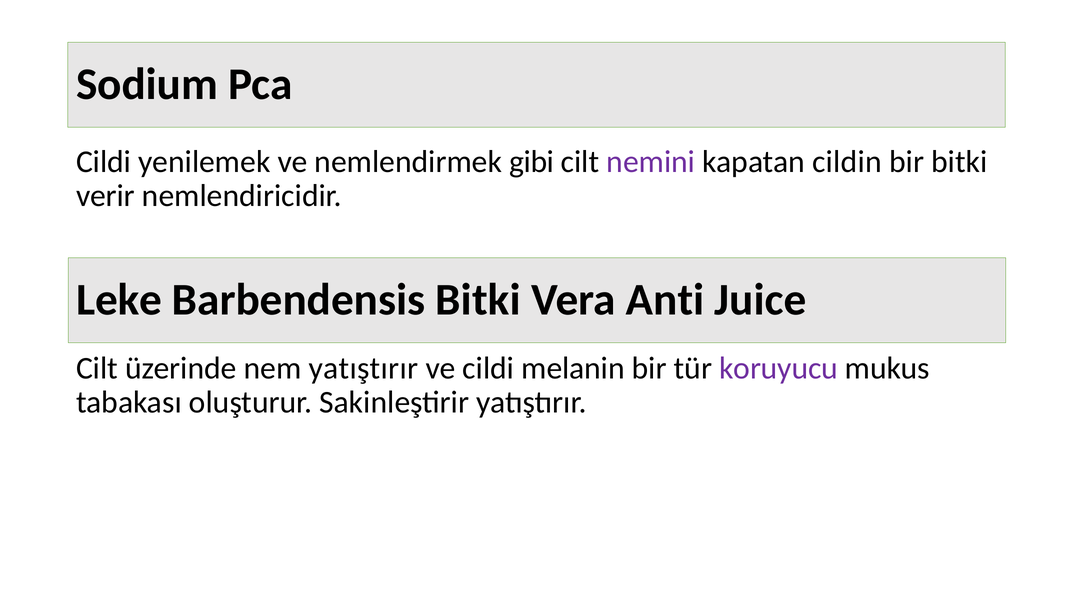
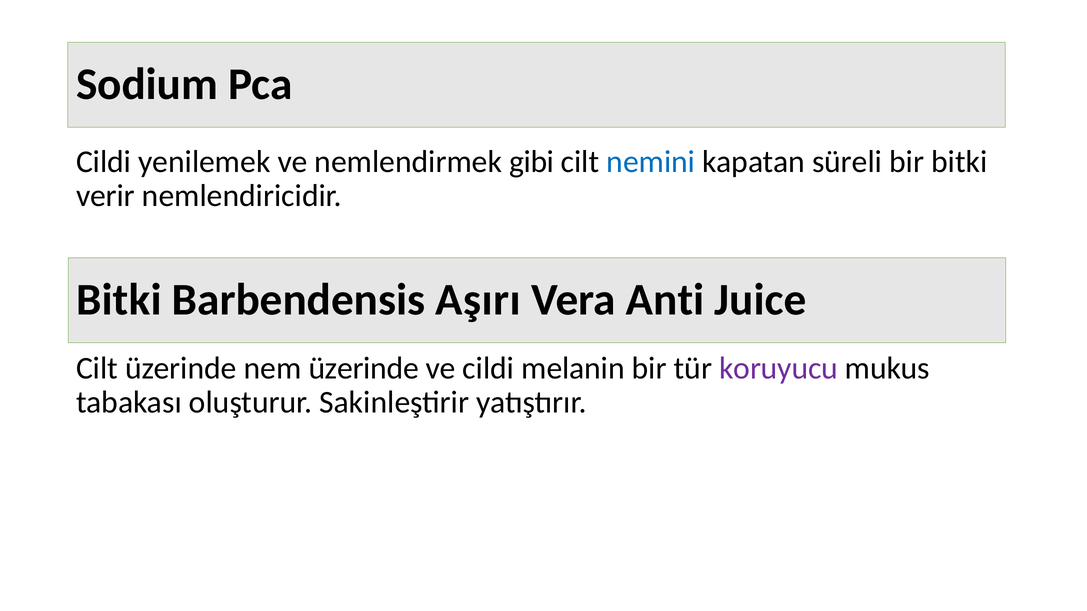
nemini colour: purple -> blue
cildin: cildin -> süreli
Leke at (119, 300): Leke -> Bitki
Barbendensis Bitki: Bitki -> Aşırı
nem yatıştırır: yatıştırır -> üzerinde
